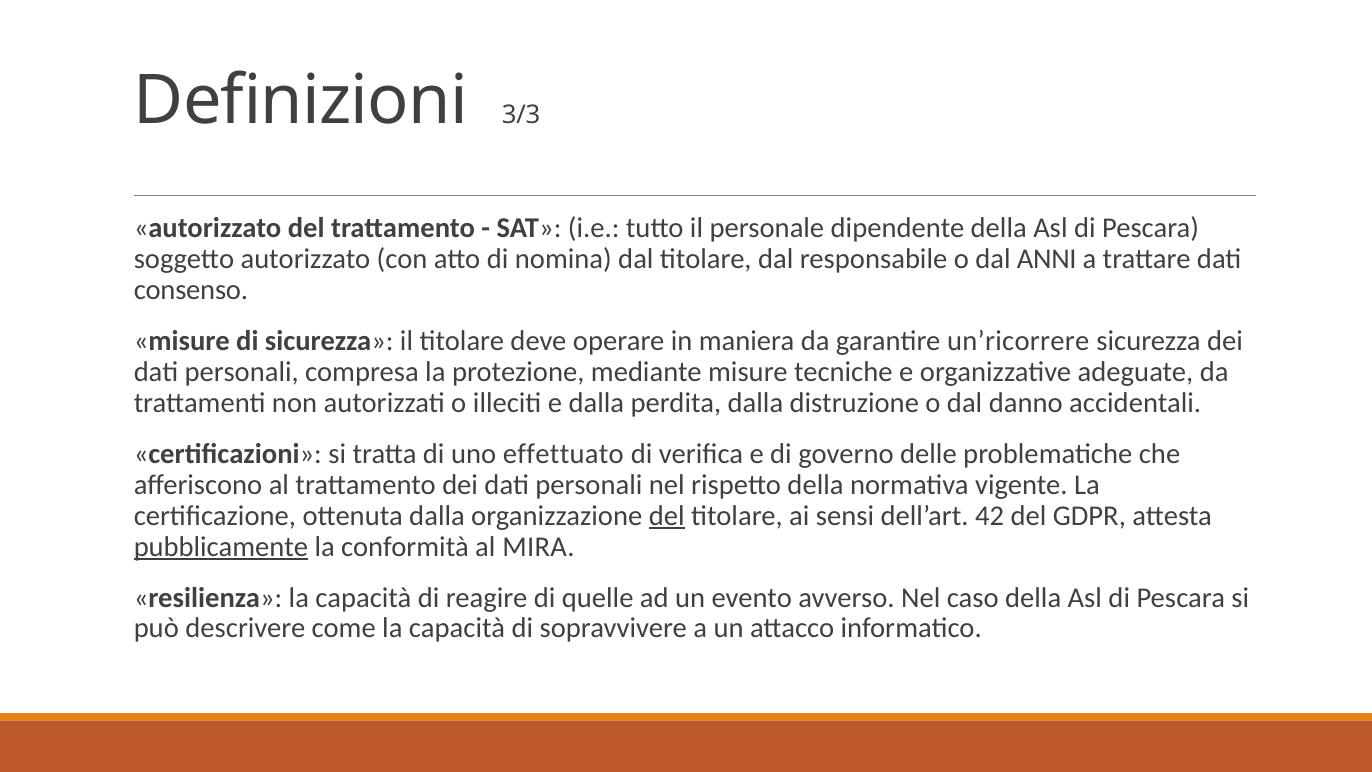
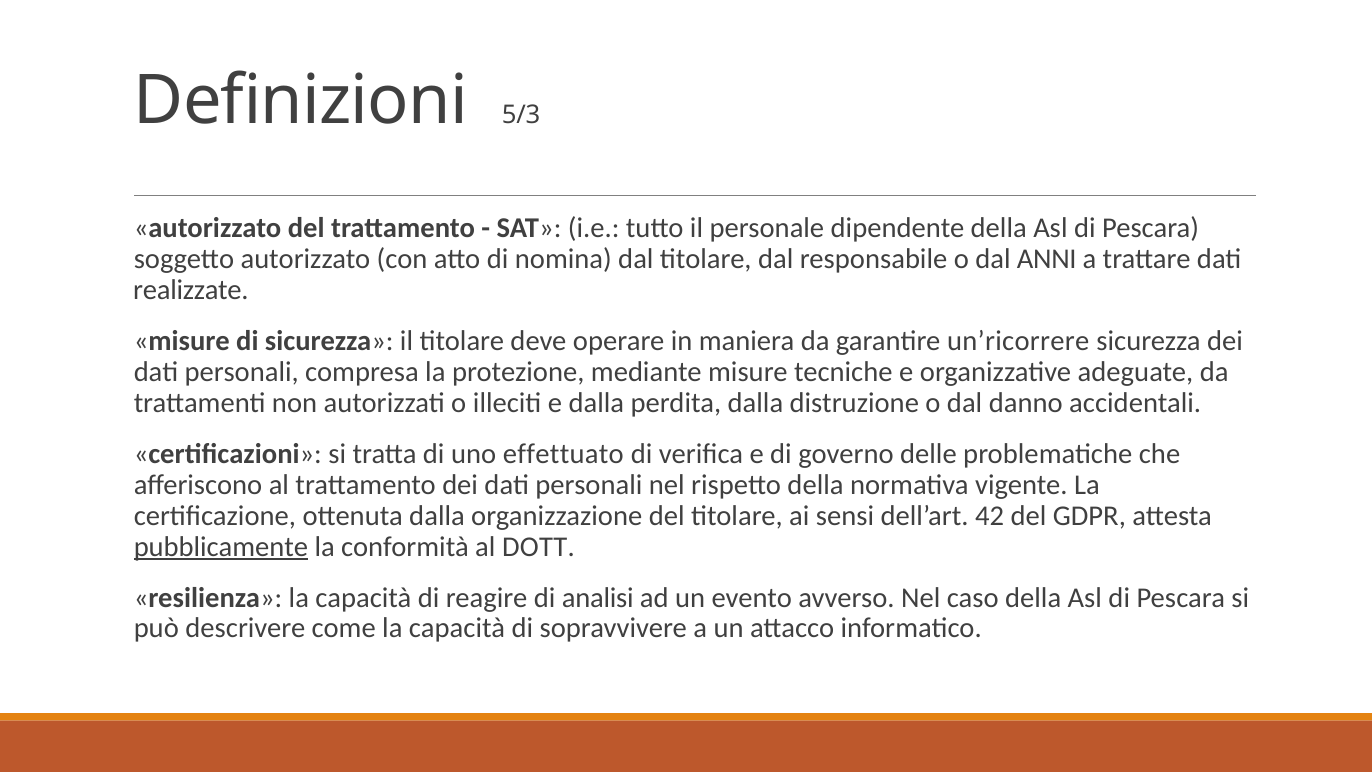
3/3: 3/3 -> 5/3
consenso: consenso -> realizzate
del at (667, 516) underline: present -> none
MIRA: MIRA -> DOTT
quelle: quelle -> analisi
